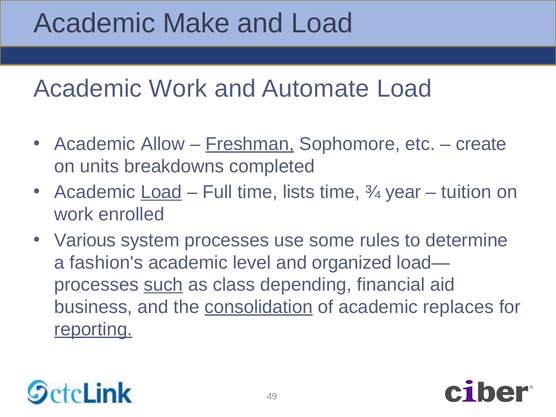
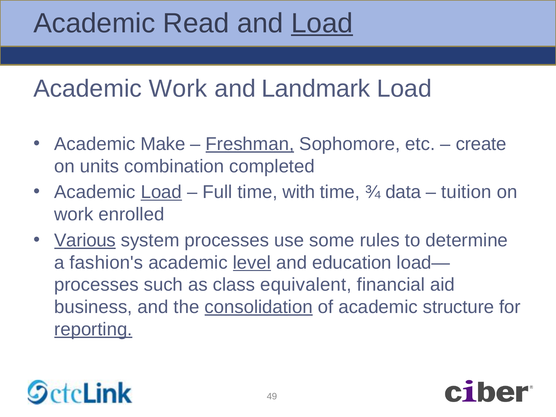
Make: Make -> Read
Load at (322, 23) underline: none -> present
Automate: Automate -> Landmark
Allow: Allow -> Make
breakdowns: breakdowns -> combination
lists: lists -> with
year: year -> data
Various underline: none -> present
level underline: none -> present
organized: organized -> education
such underline: present -> none
depending: depending -> equivalent
replaces: replaces -> structure
